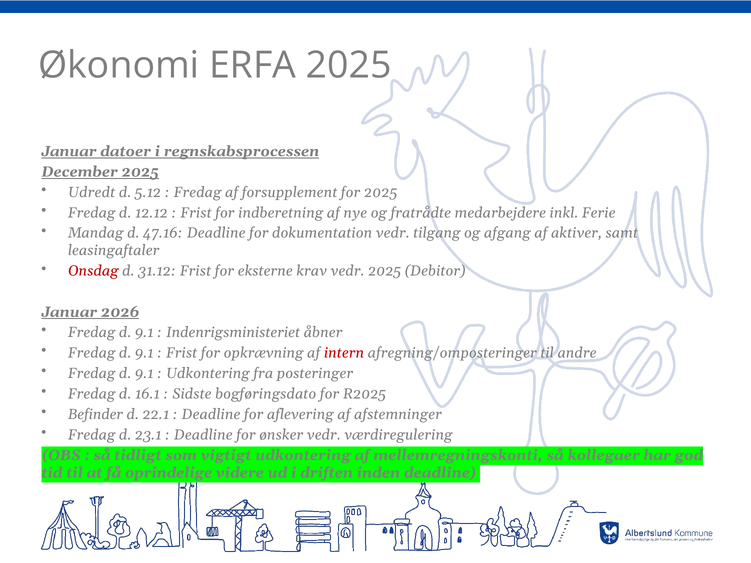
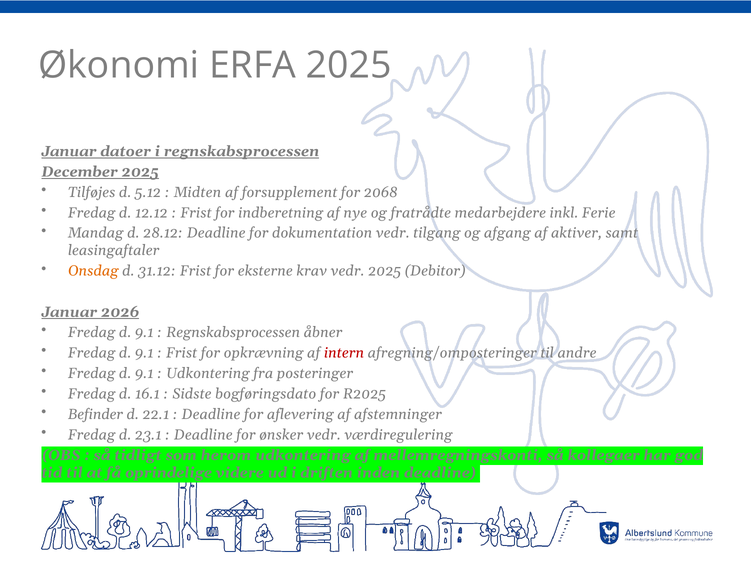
Udredt: Udredt -> Tilføjes
Fredag at (198, 192): Fredag -> Midten
for 2025: 2025 -> 2068
47.16: 47.16 -> 28.12
Onsdag colour: red -> orange
Indenrigsministeriet at (233, 333): Indenrigsministeriet -> Regnskabsprocessen
vigtigt: vigtigt -> herom
